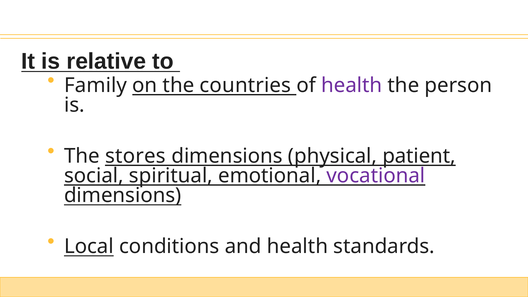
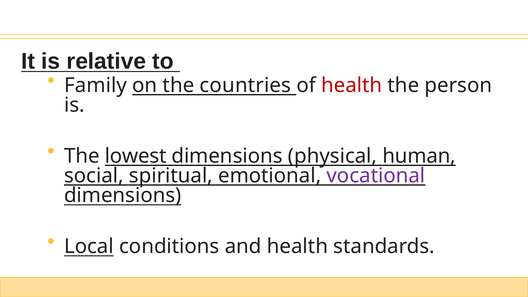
health at (352, 85) colour: purple -> red
stores: stores -> lowest
patient: patient -> human
